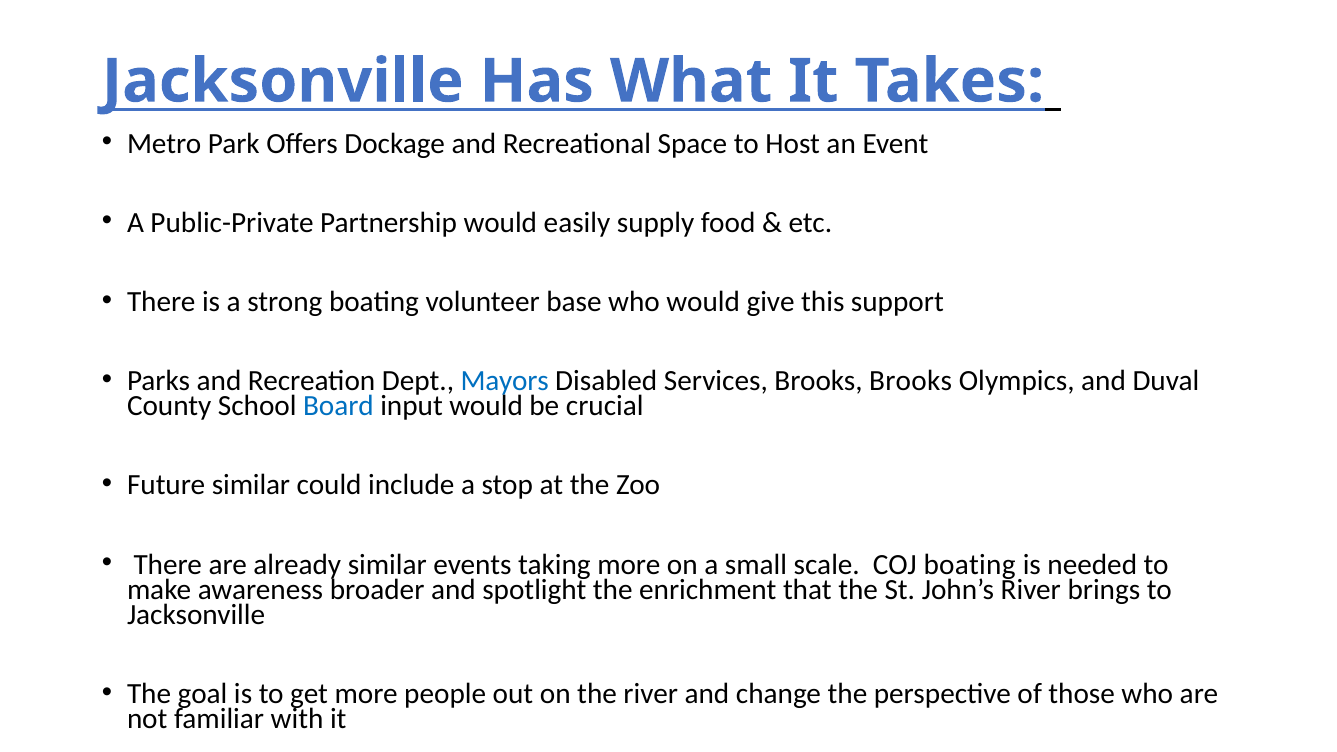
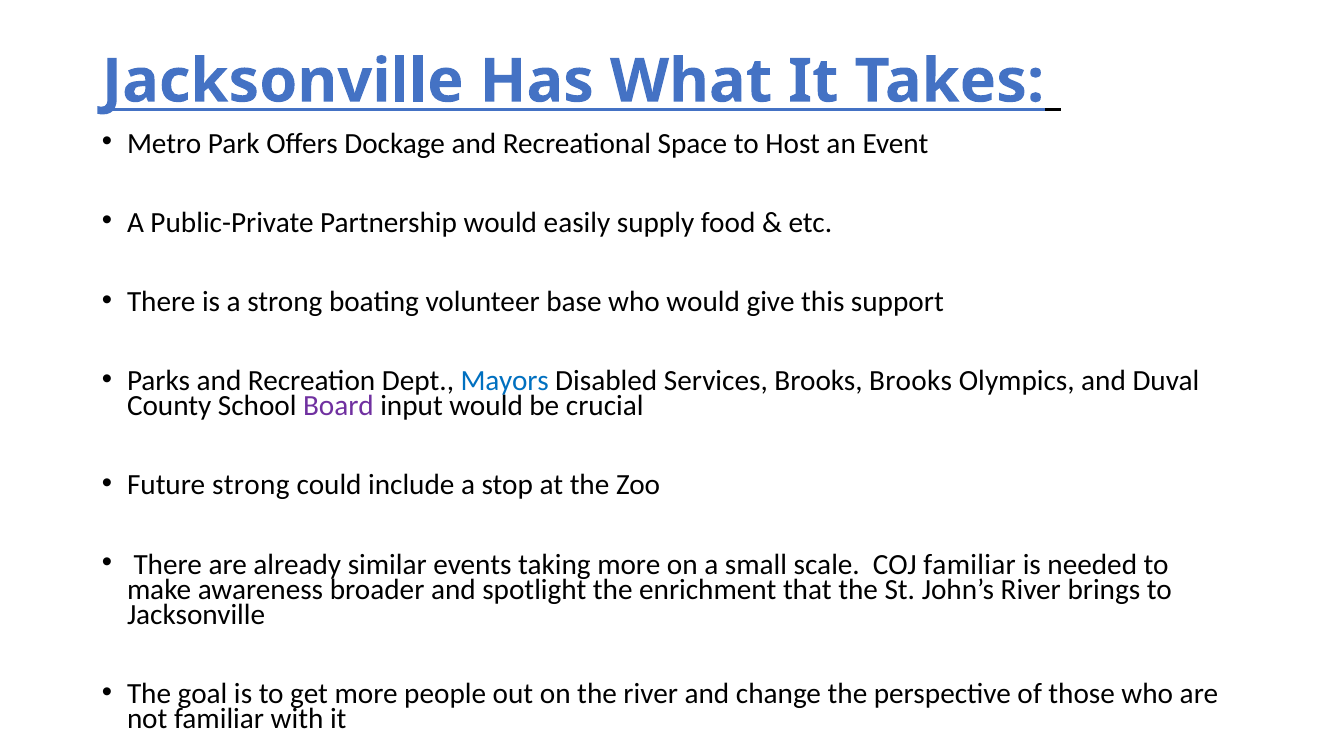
Board colour: blue -> purple
Future similar: similar -> strong
COJ boating: boating -> familiar
